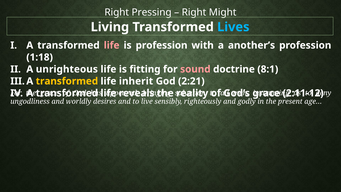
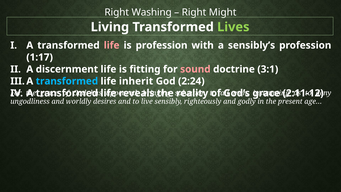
Pressing: Pressing -> Washing
Lives colour: light blue -> light green
another’s: another’s -> sensibly’s
1:18: 1:18 -> 1:17
unrighteous: unrighteous -> discernment
8:1: 8:1 -> 3:1
transformed at (67, 81) colour: yellow -> light blue
2:21: 2:21 -> 2:24
